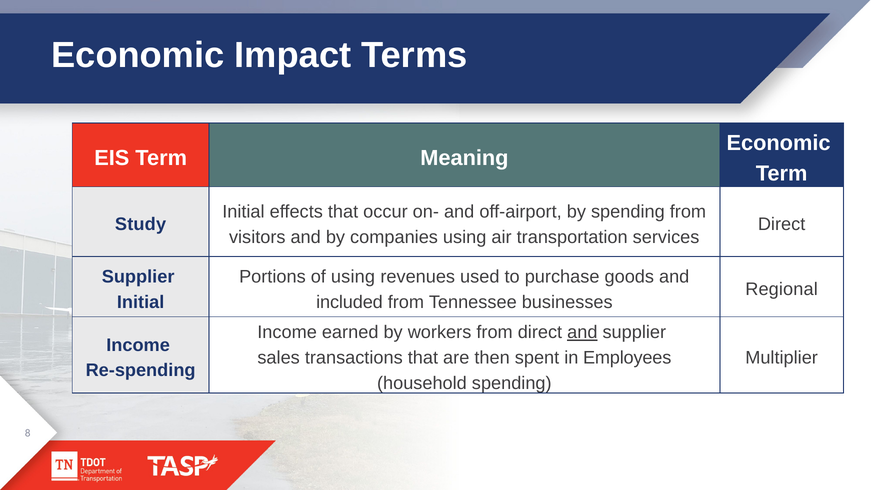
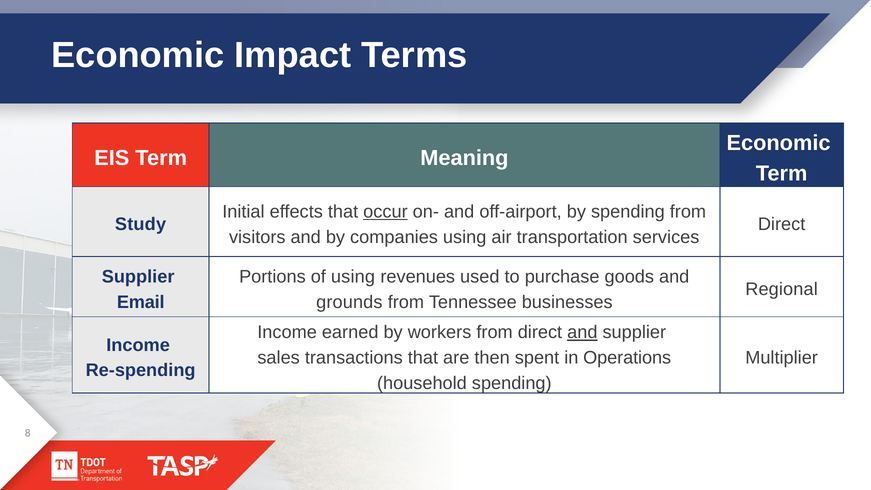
occur underline: none -> present
Initial at (141, 302): Initial -> Email
included: included -> grounds
Employees: Employees -> Operations
